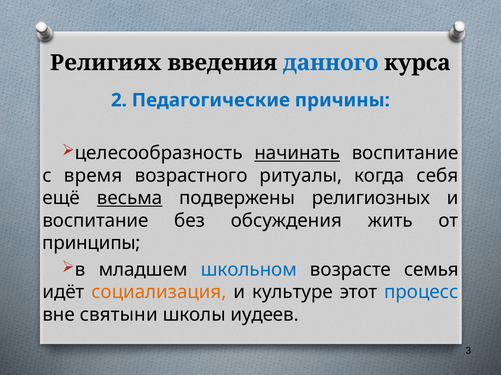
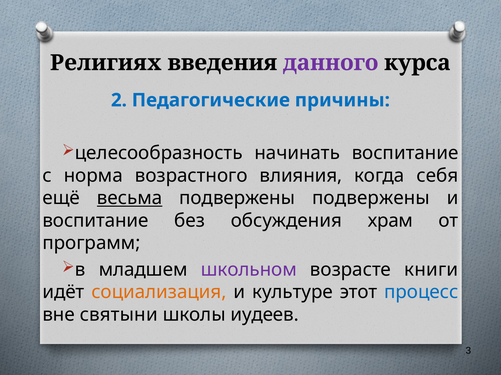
данного colour: blue -> purple
начинать underline: present -> none
время: время -> норма
ритуалы: ритуалы -> влияния
подвержены религиозных: религиозных -> подвержены
жить: жить -> храм
принципы: принципы -> программ
школьном colour: blue -> purple
семья: семья -> книги
